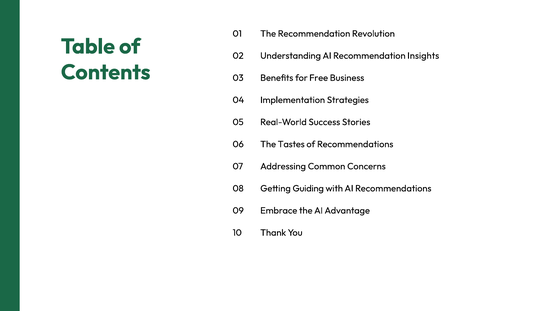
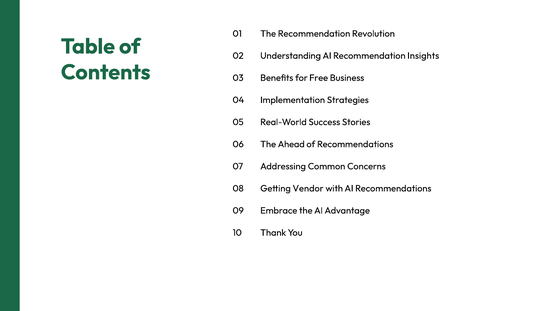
Tastes: Tastes -> Ahead
Guiding: Guiding -> Vendor
